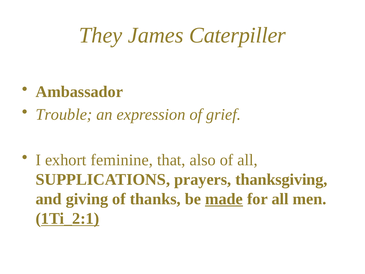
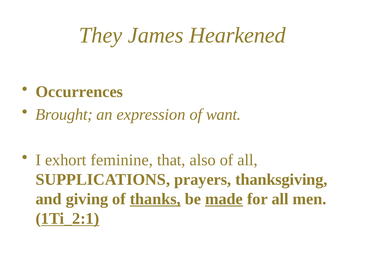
Caterpiller: Caterpiller -> Hearkened
Ambassador: Ambassador -> Occurrences
Trouble: Trouble -> Brought
grief: grief -> want
thanks underline: none -> present
